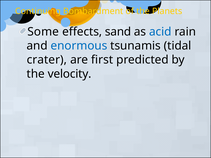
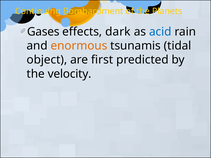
Some: Some -> Gases
sand: sand -> dark
enormous colour: blue -> orange
crater: crater -> object
